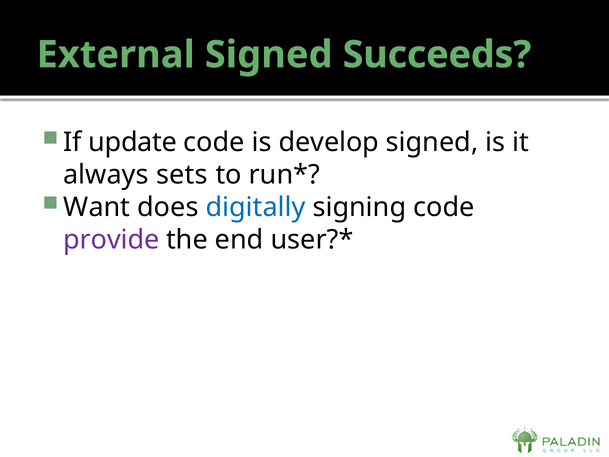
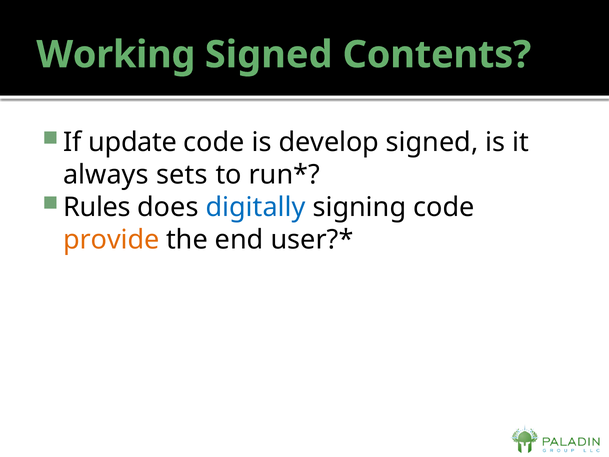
External: External -> Working
Succeeds: Succeeds -> Contents
Want: Want -> Rules
provide colour: purple -> orange
